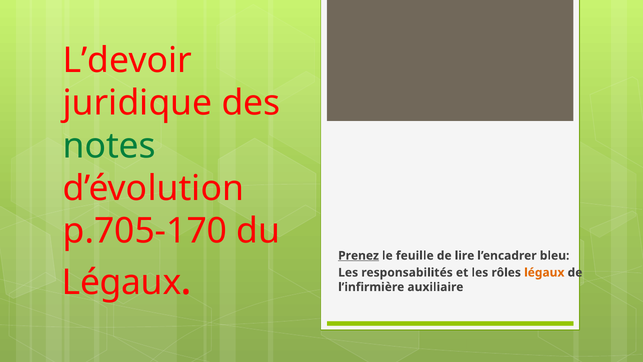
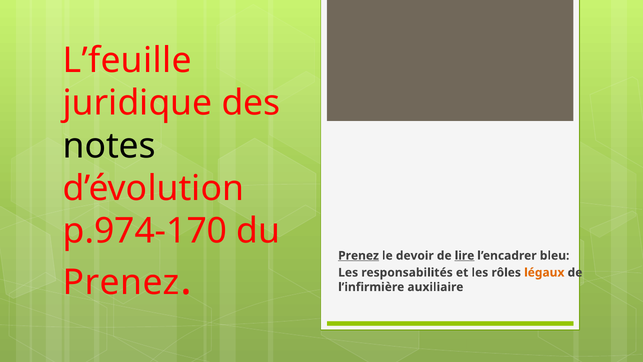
L’devoir: L’devoir -> L’feuille
notes colour: green -> black
p.705-170: p.705-170 -> p.974-170
feuille: feuille -> devoir
lire underline: none -> present
Légaux at (122, 282): Légaux -> Prenez
